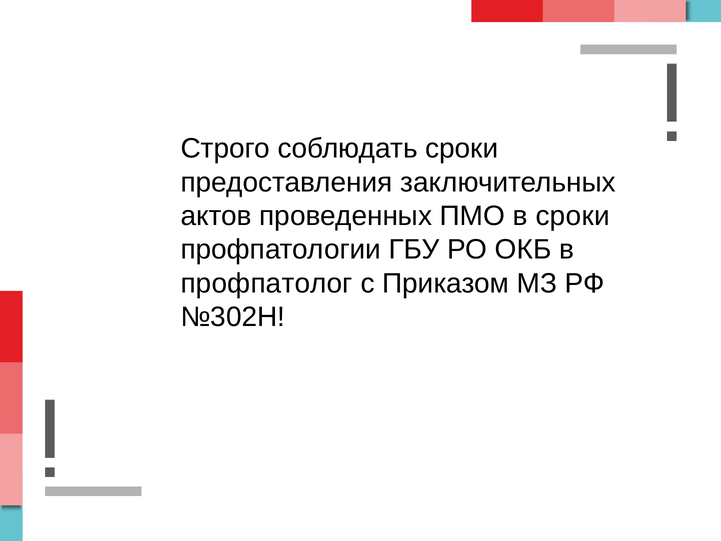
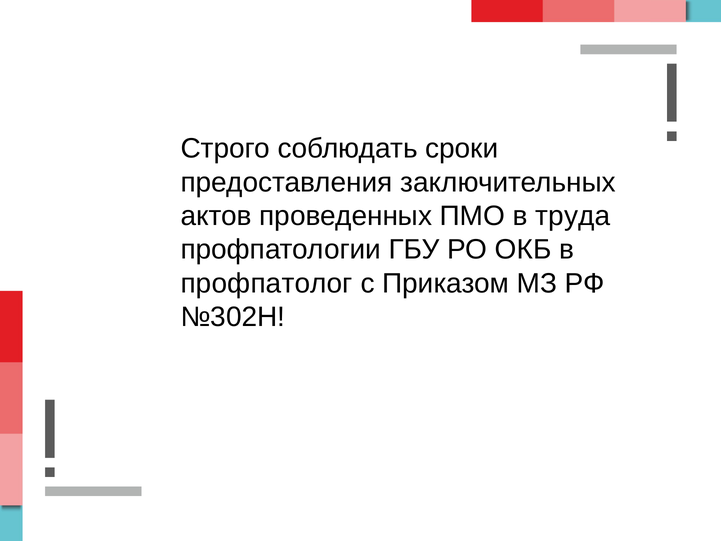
в сроки: сроки -> труда
